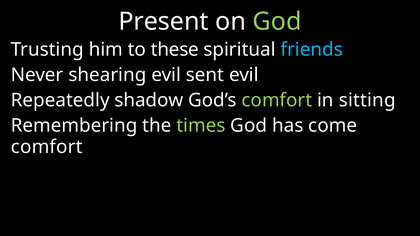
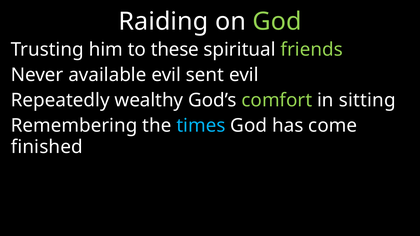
Present: Present -> Raiding
friends colour: light blue -> light green
shearing: shearing -> available
shadow: shadow -> wealthy
times colour: light green -> light blue
comfort at (47, 147): comfort -> finished
